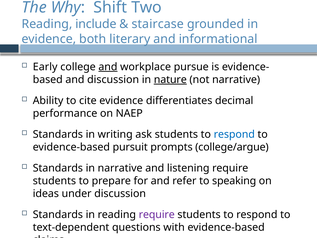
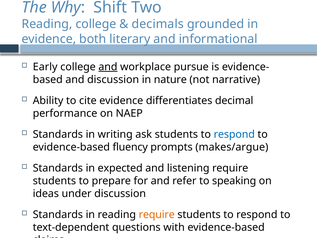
Reading include: include -> college
staircase: staircase -> decimals
nature underline: present -> none
pursuit: pursuit -> fluency
college/argue: college/argue -> makes/argue
in narrative: narrative -> expected
require at (157, 214) colour: purple -> orange
